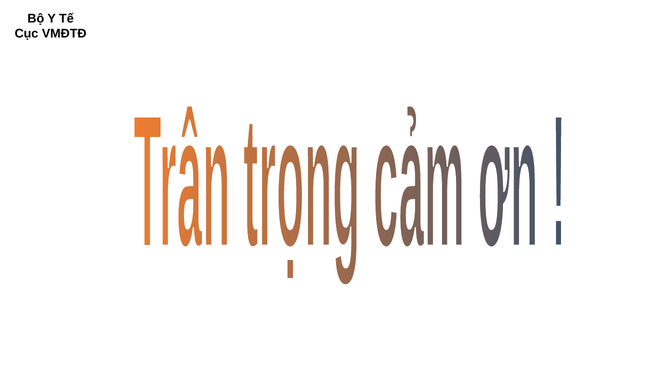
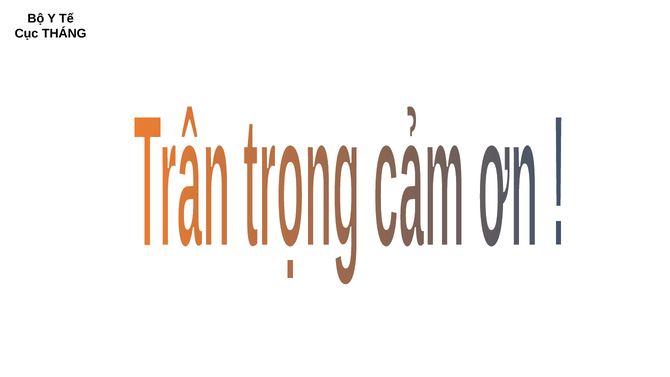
VMĐTĐ: VMĐTĐ -> THÁNG
